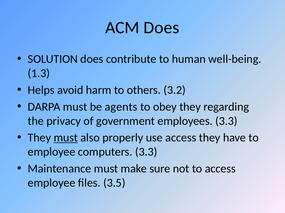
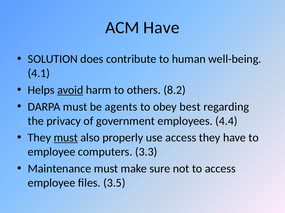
ACM Does: Does -> Have
1.3: 1.3 -> 4.1
avoid underline: none -> present
3.2: 3.2 -> 8.2
obey they: they -> best
employees 3.3: 3.3 -> 4.4
